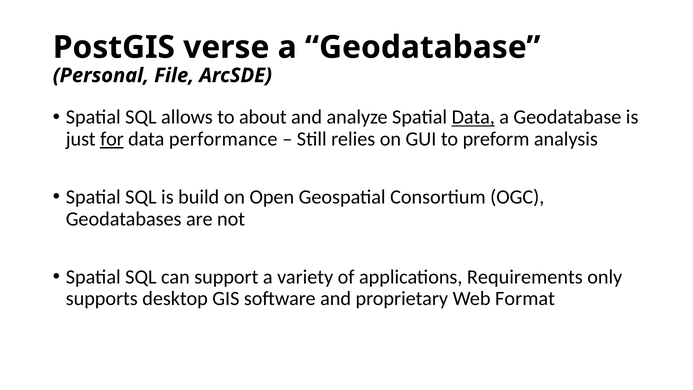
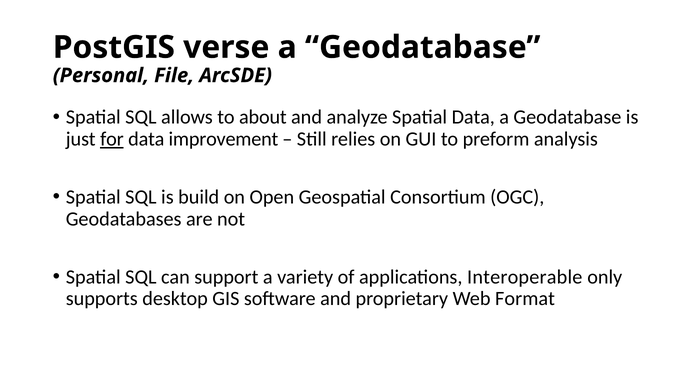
Data at (473, 117) underline: present -> none
performance: performance -> improvement
Requirements: Requirements -> Interoperable
